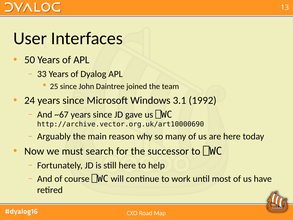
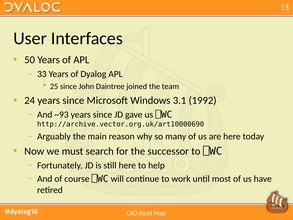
~67: ~67 -> ~93
